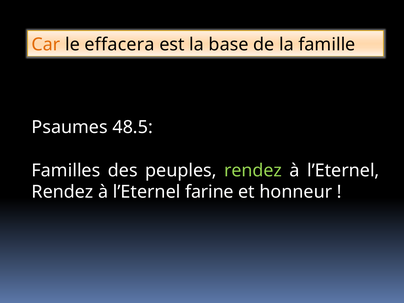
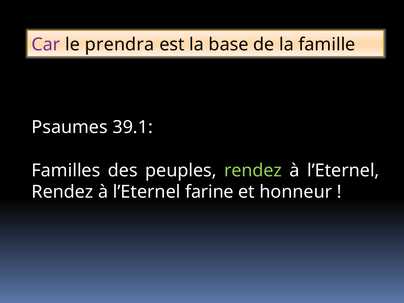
Car colour: orange -> purple
effacera: effacera -> prendra
48.5: 48.5 -> 39.1
